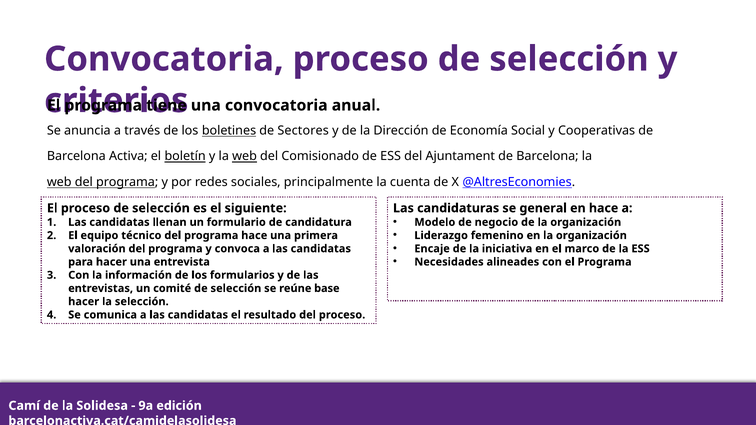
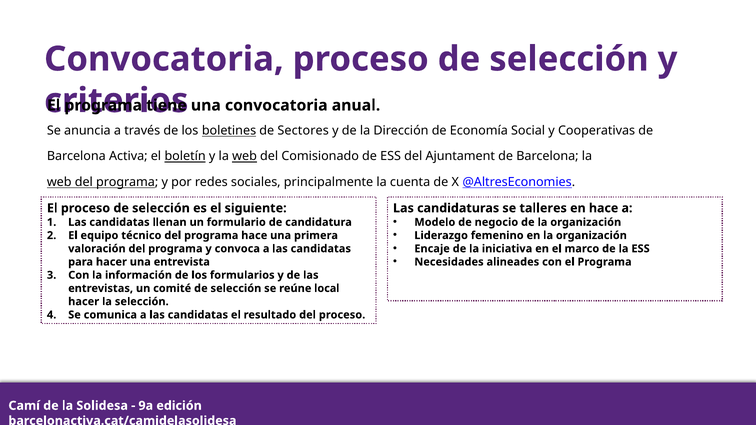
general: general -> talleres
base: base -> local
